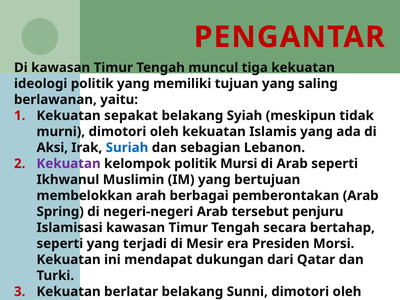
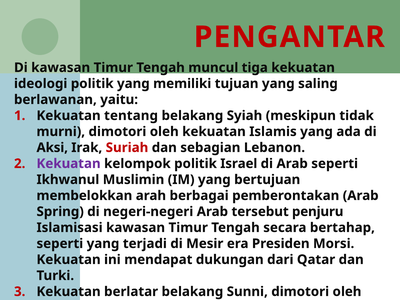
sepakat: sepakat -> tentang
Suriah colour: blue -> red
Mursi: Mursi -> Israel
